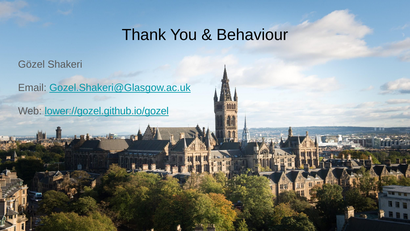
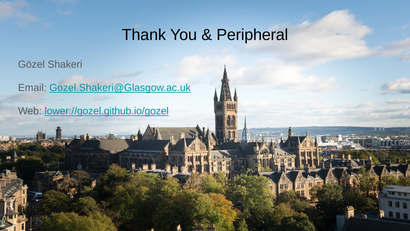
Behaviour: Behaviour -> Peripheral
